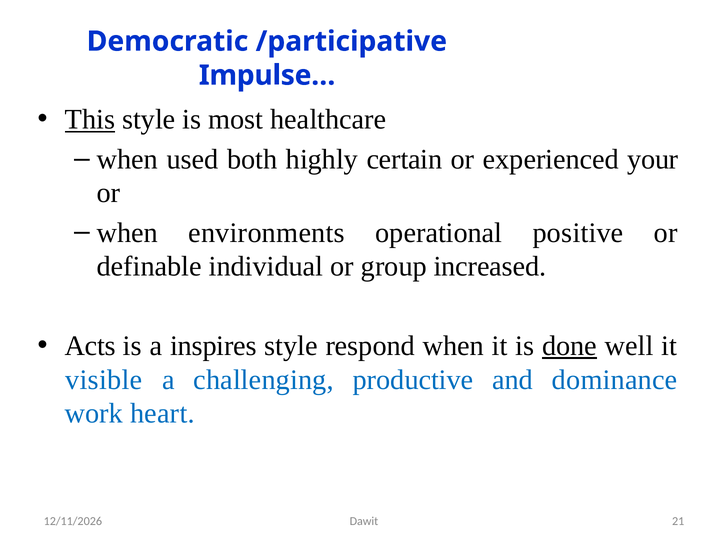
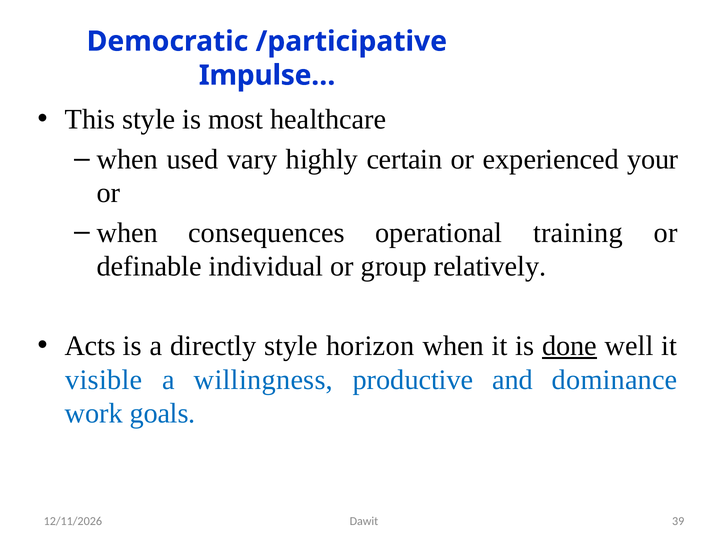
This underline: present -> none
both: both -> vary
environments: environments -> consequences
positive: positive -> training
increased: increased -> relatively
inspires: inspires -> directly
respond: respond -> horizon
challenging: challenging -> willingness
heart: heart -> goals
21: 21 -> 39
